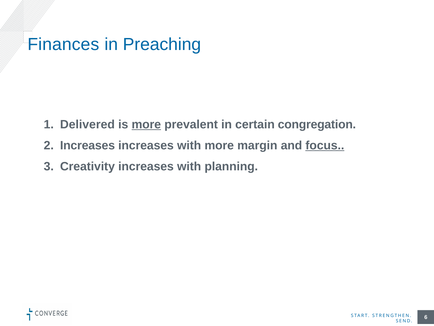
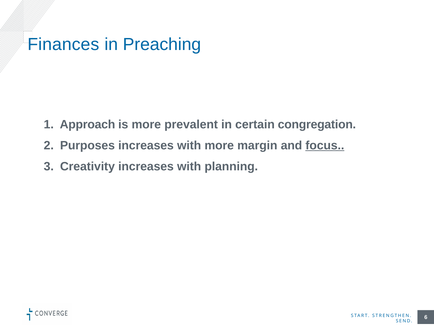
Delivered: Delivered -> Approach
more at (146, 124) underline: present -> none
Increases at (87, 145): Increases -> Purposes
